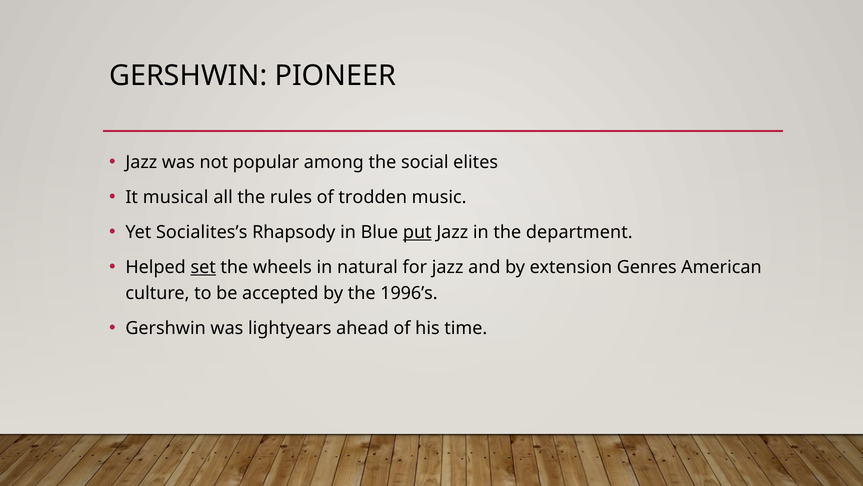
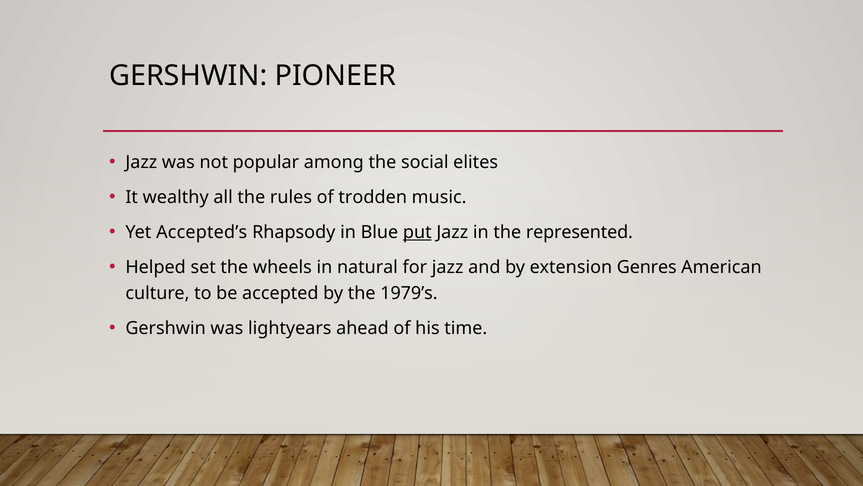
musical: musical -> wealthy
Socialites’s: Socialites’s -> Accepted’s
department: department -> represented
set underline: present -> none
1996’s: 1996’s -> 1979’s
